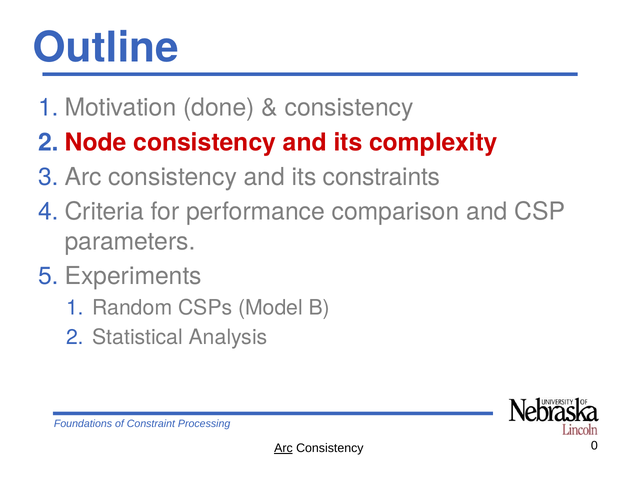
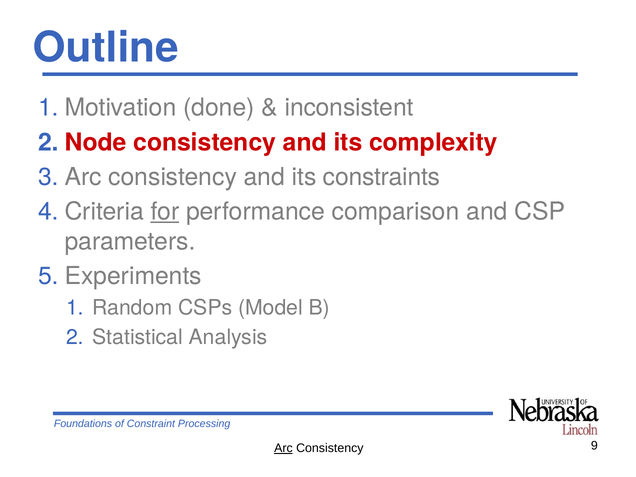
consistency at (349, 108): consistency -> inconsistent
for underline: none -> present
0: 0 -> 9
